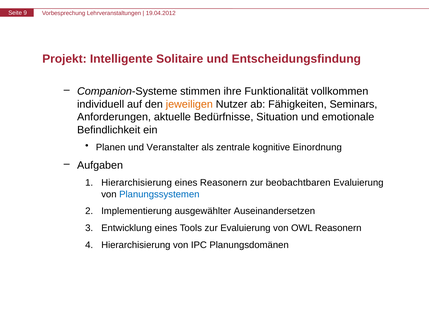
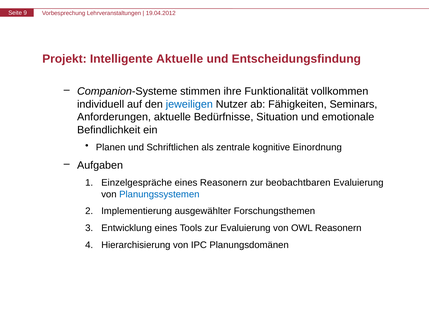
Intelligente Solitaire: Solitaire -> Aktuelle
jeweiligen colour: orange -> blue
Veranstalter: Veranstalter -> Schriftlichen
Hierarchisierung at (137, 183): Hierarchisierung -> Einzelgespräche
Auseinandersetzen: Auseinandersetzen -> Forschungsthemen
